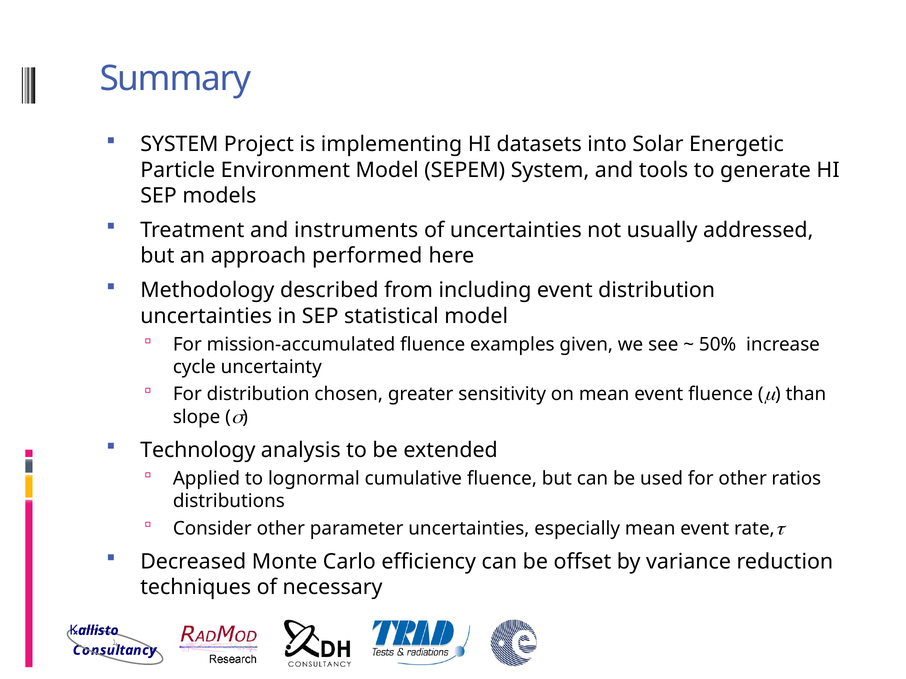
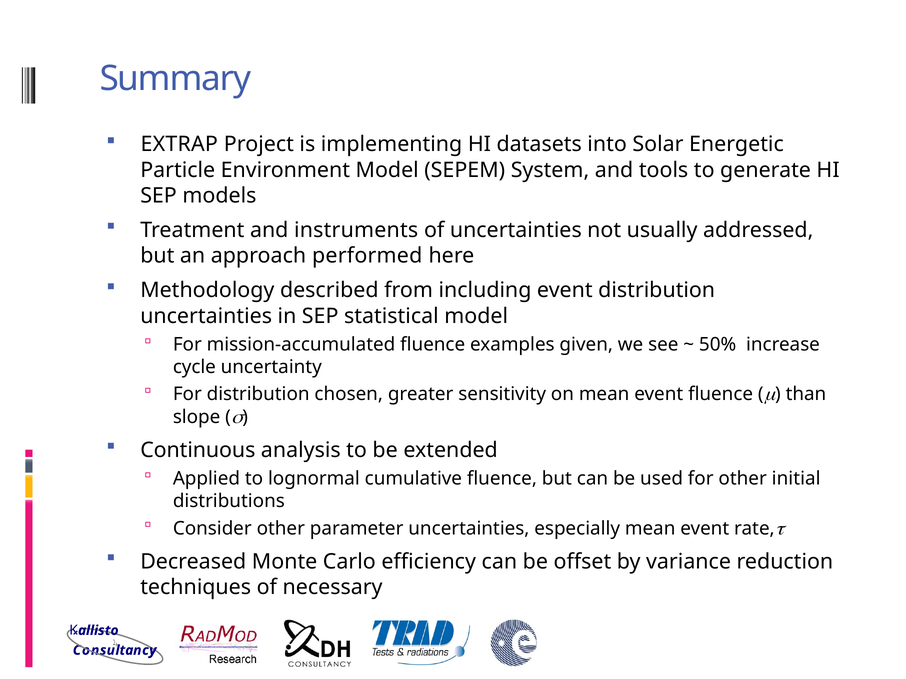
SYSTEM at (179, 144): SYSTEM -> EXTRAP
Technology: Technology -> Continuous
ratios: ratios -> initial
